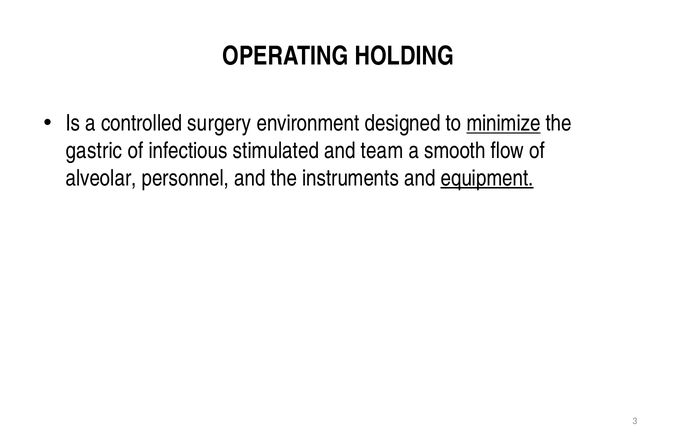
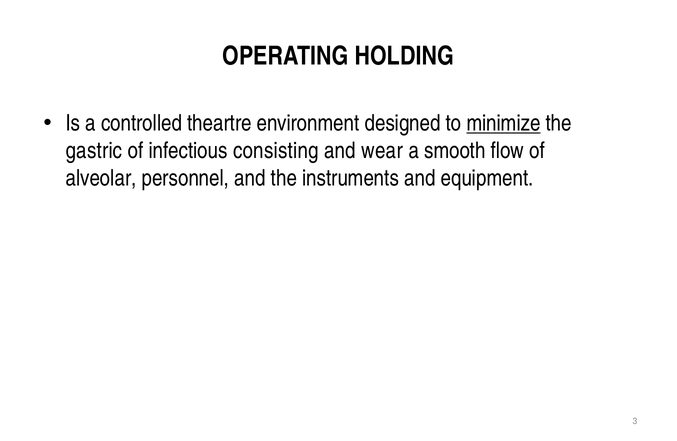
surgery: surgery -> theartre
stimulated: stimulated -> consisting
team: team -> wear
equipment underline: present -> none
